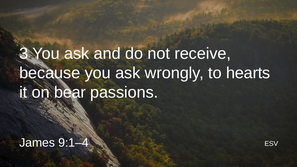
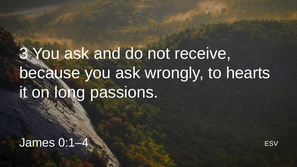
bear: bear -> long
9:1–4: 9:1–4 -> 0:1–4
